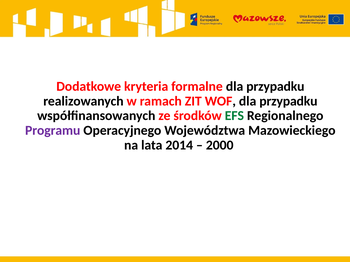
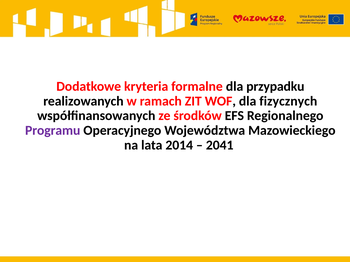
WOF dla przypadku: przypadku -> fizycznych
EFS colour: green -> black
2000: 2000 -> 2041
